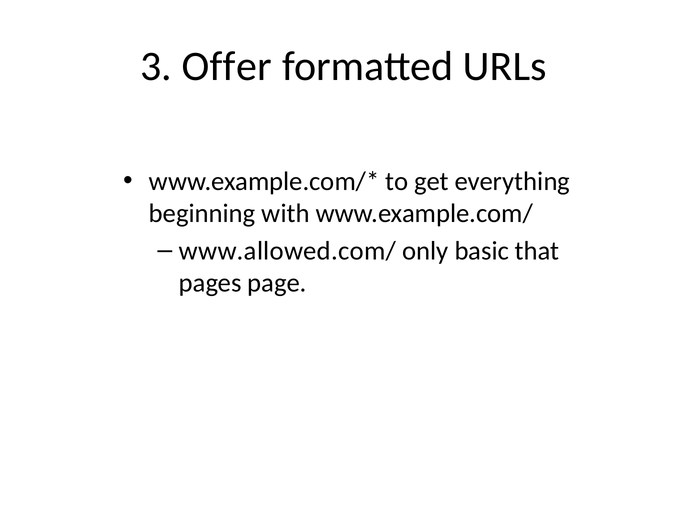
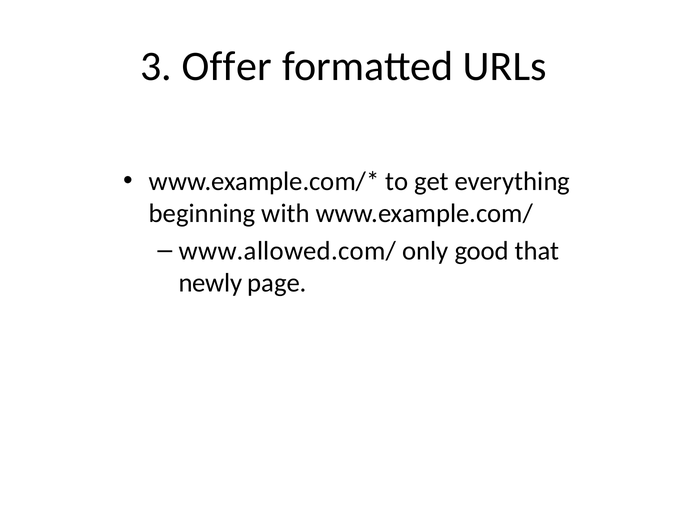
basic: basic -> good
pages: pages -> newly
